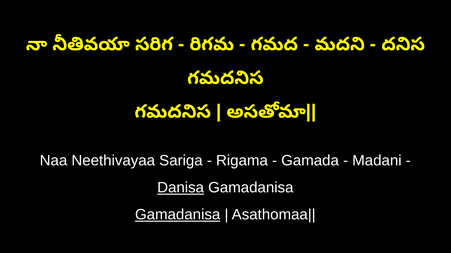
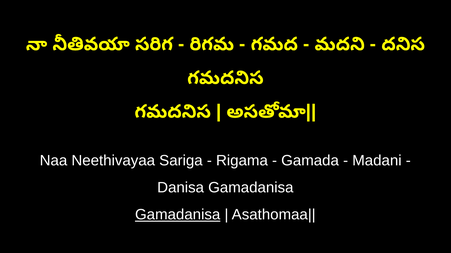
Danisa underline: present -> none
